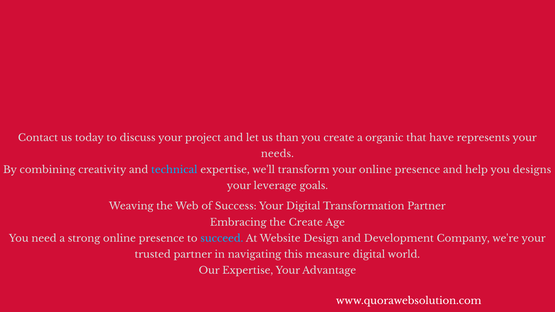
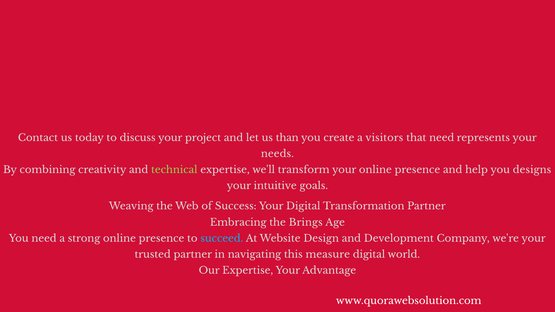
organic: organic -> visitors
that have: have -> need
technical colour: light blue -> light green
leverage: leverage -> intuitive
the Create: Create -> Brings
